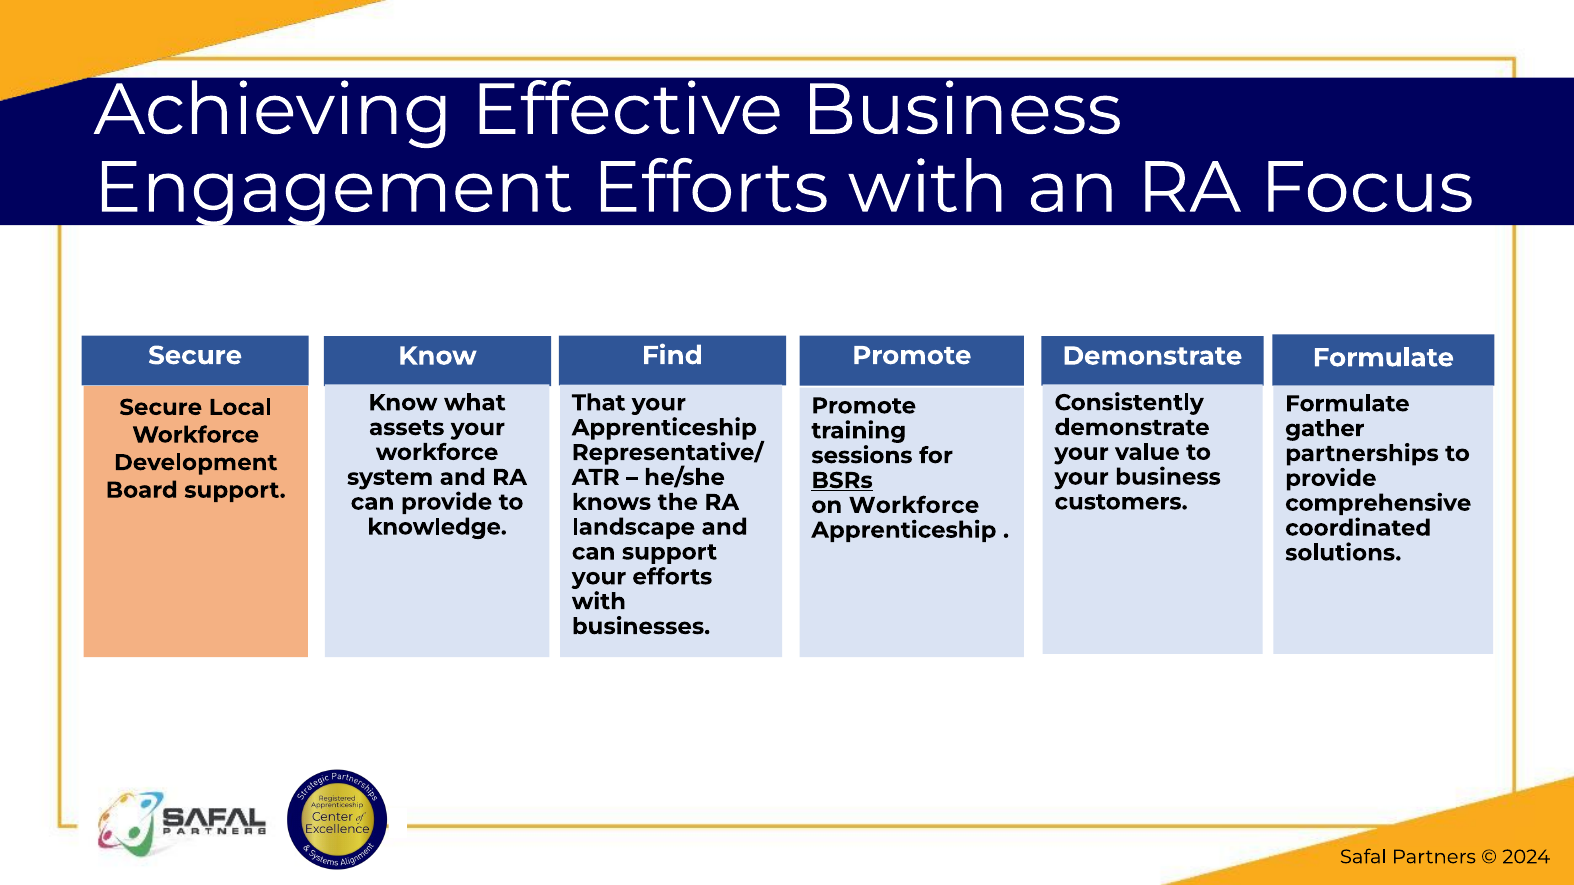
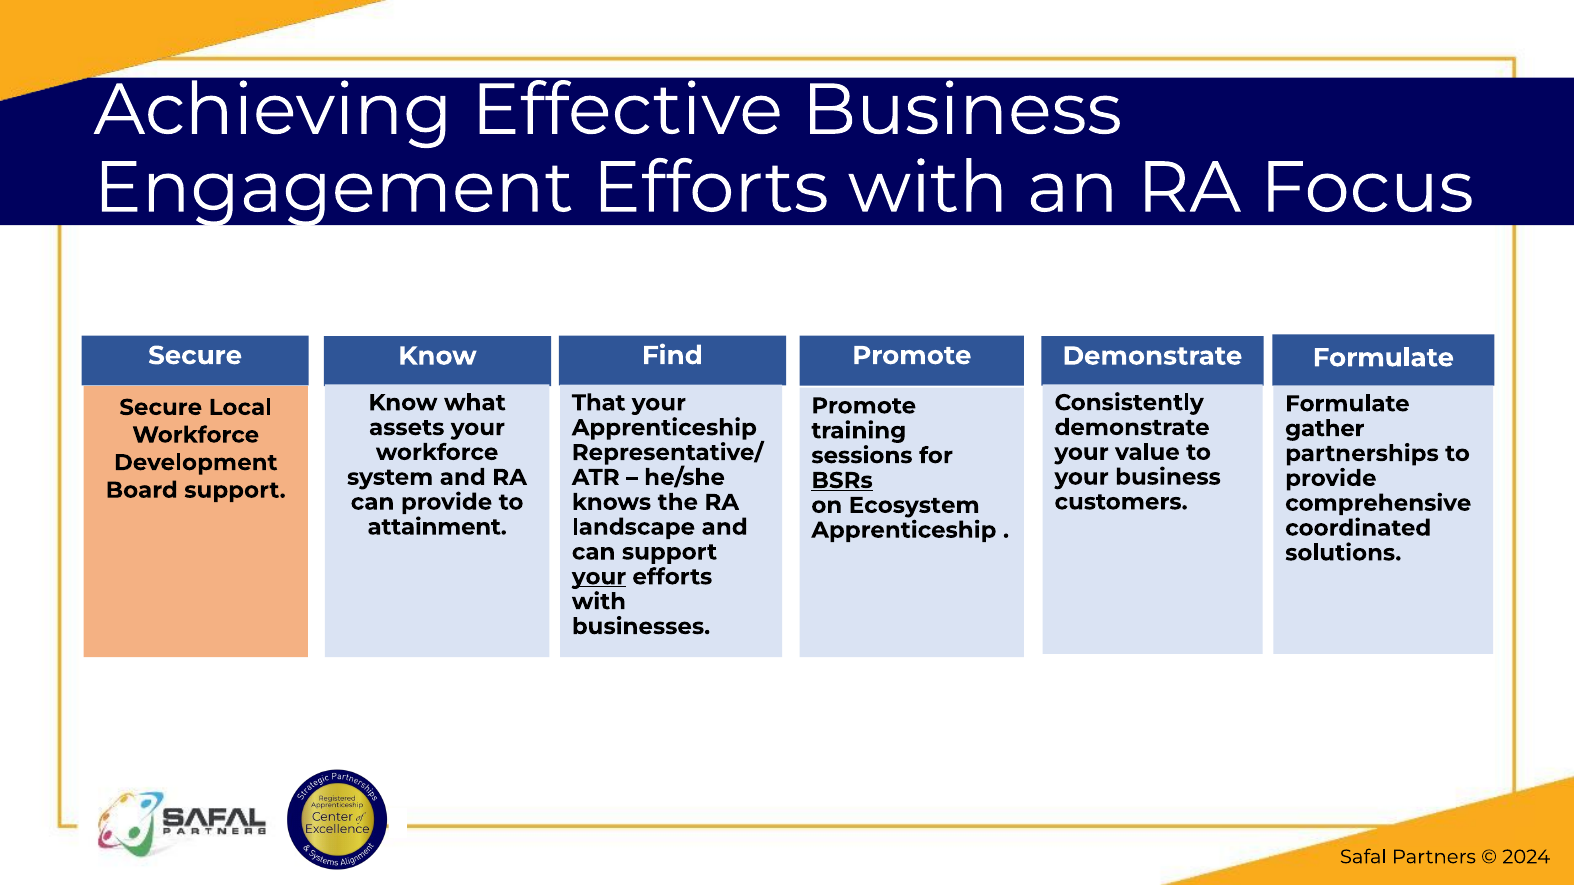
on Workforce: Workforce -> Ecosystem
knowledge: knowledge -> attainment
your at (599, 577) underline: none -> present
